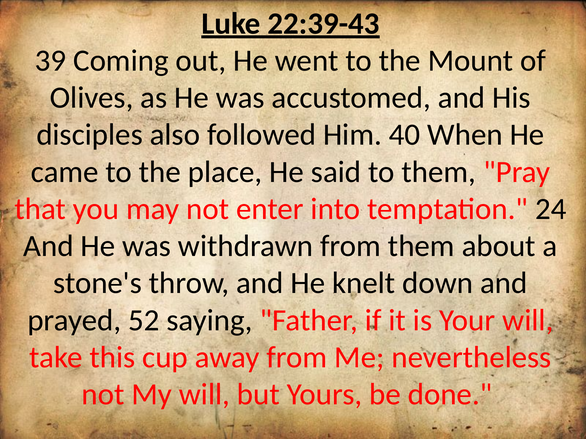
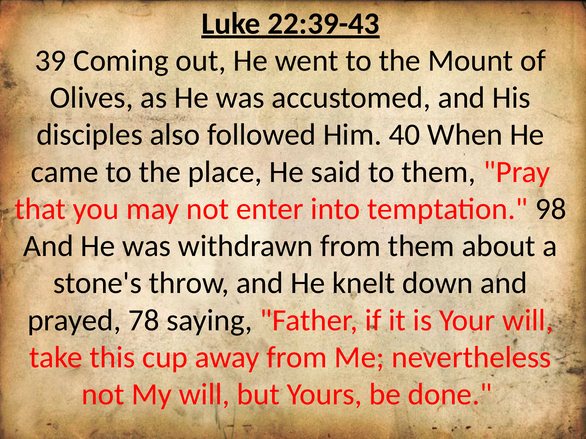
24: 24 -> 98
52: 52 -> 78
